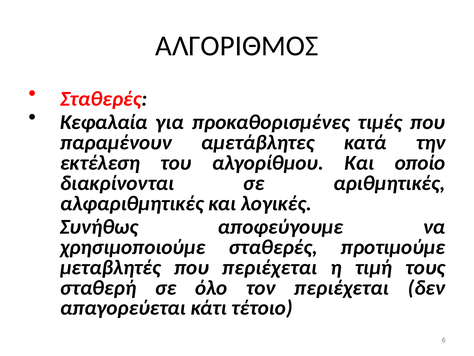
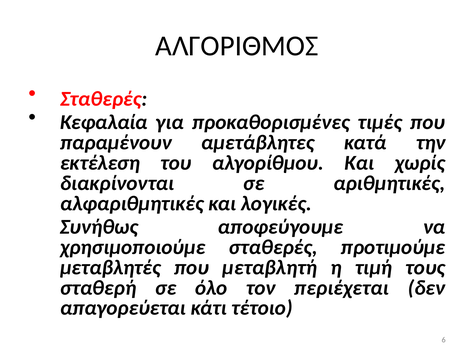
οποίο: οποίο -> χωρίς
που περιέχεται: περιέχεται -> μεταβλητή
